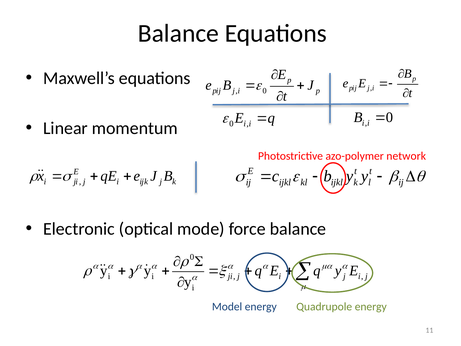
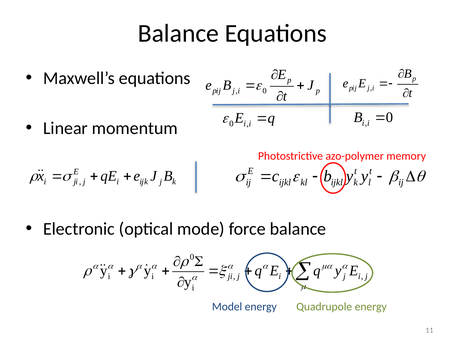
network: network -> memory
